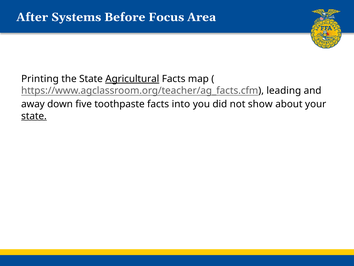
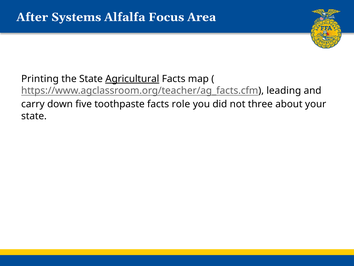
Before: Before -> Alfalfa
away: away -> carry
into: into -> role
show: show -> three
state at (34, 116) underline: present -> none
